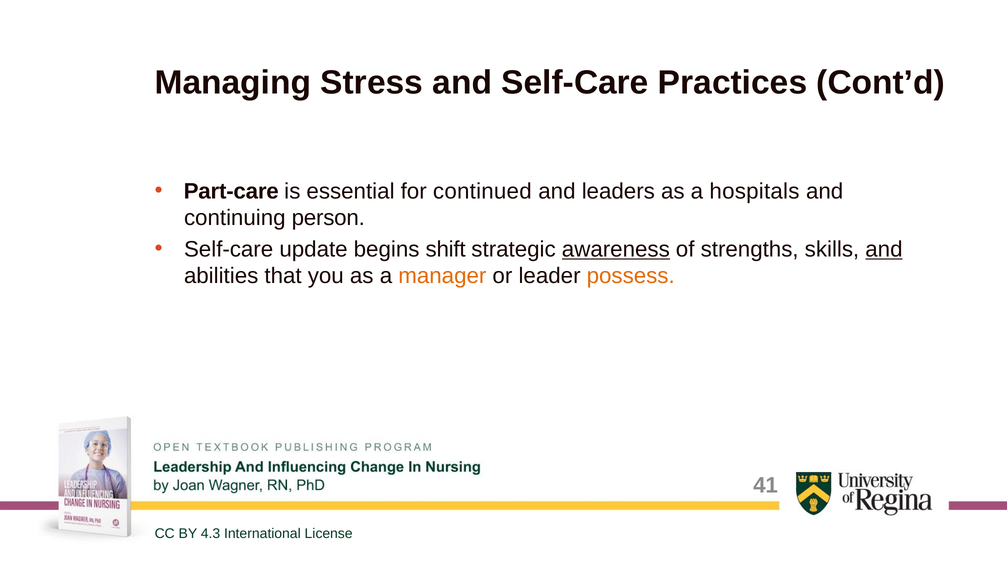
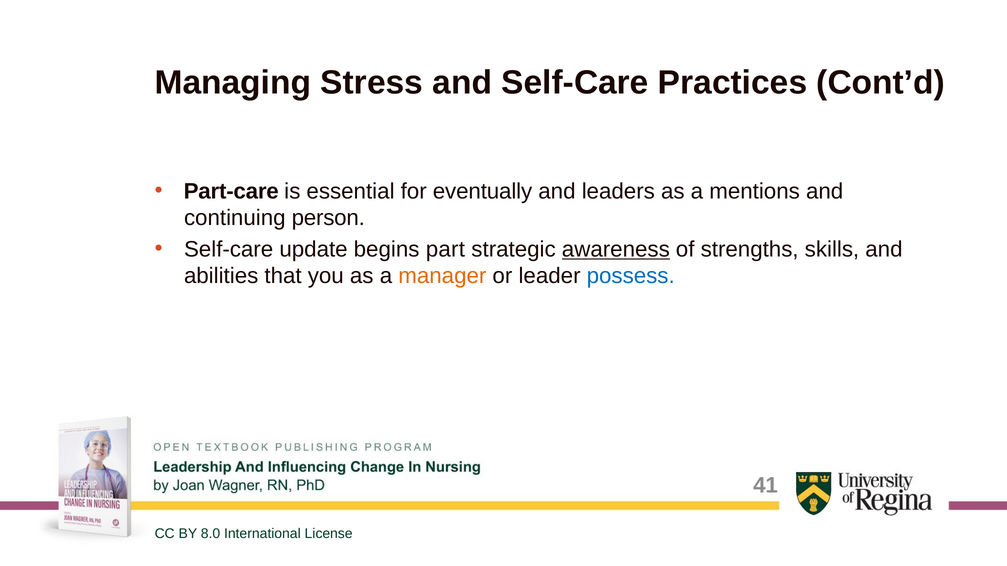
continued: continued -> eventually
hospitals: hospitals -> mentions
shift: shift -> part
and at (884, 250) underline: present -> none
possess colour: orange -> blue
4.3: 4.3 -> 8.0
